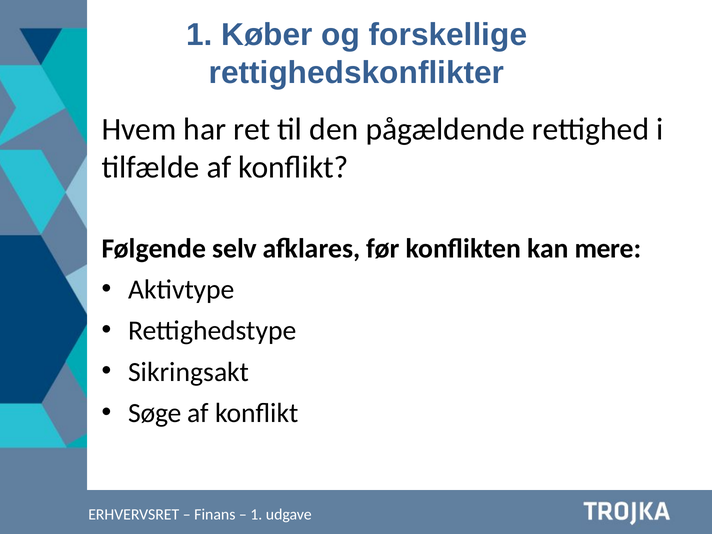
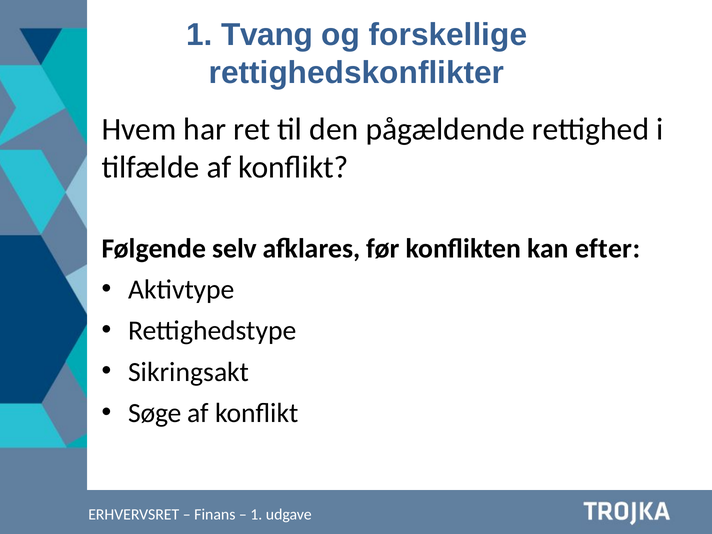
Køber: Køber -> Tvang
mere: mere -> efter
